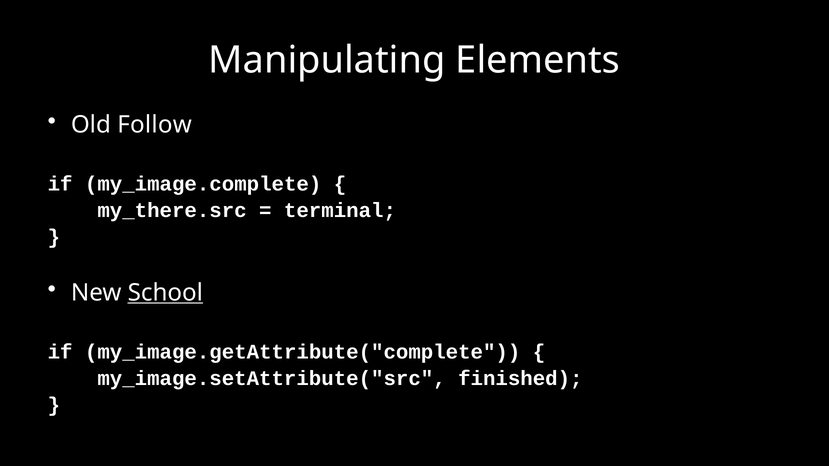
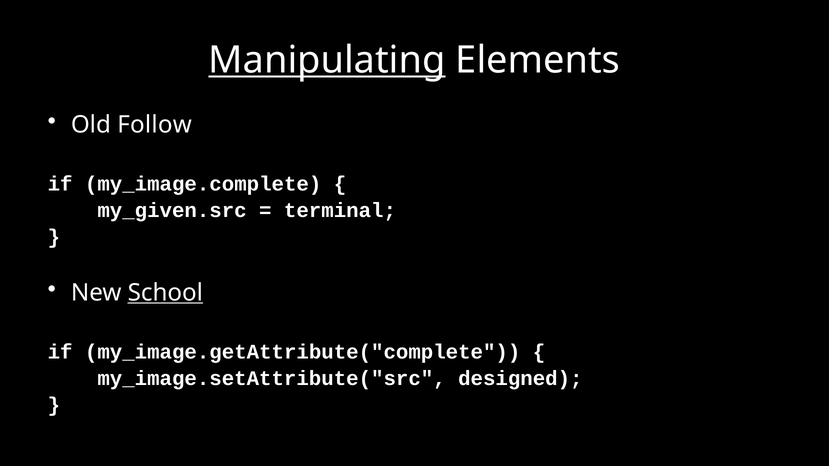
Manipulating underline: none -> present
my_there.src: my_there.src -> my_given.src
finished: finished -> designed
